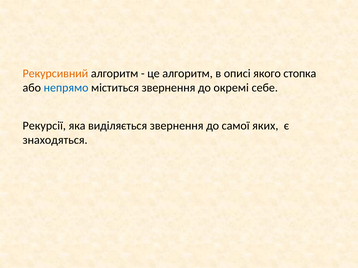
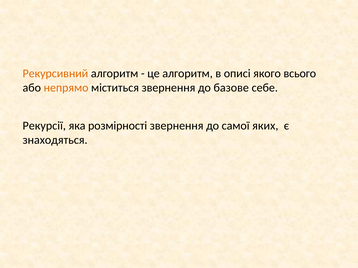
стопка: стопка -> всього
непрямо colour: blue -> orange
окремі: окремі -> базове
виділяється: виділяється -> розмірності
